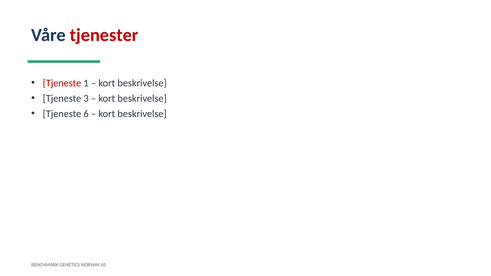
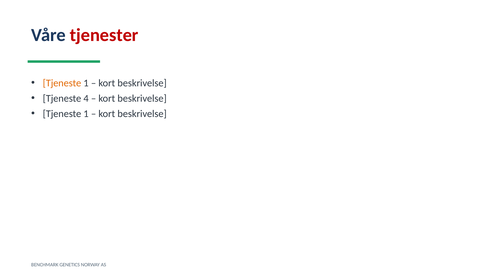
Tjeneste at (62, 83) colour: red -> orange
3: 3 -> 4
6 at (86, 114): 6 -> 1
